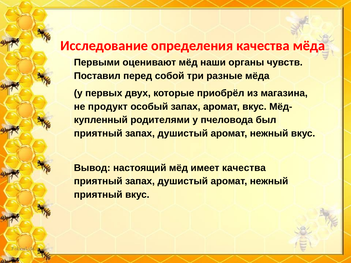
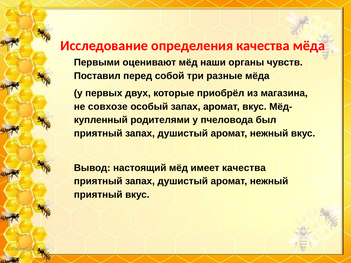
продукт: продукт -> совхозе
